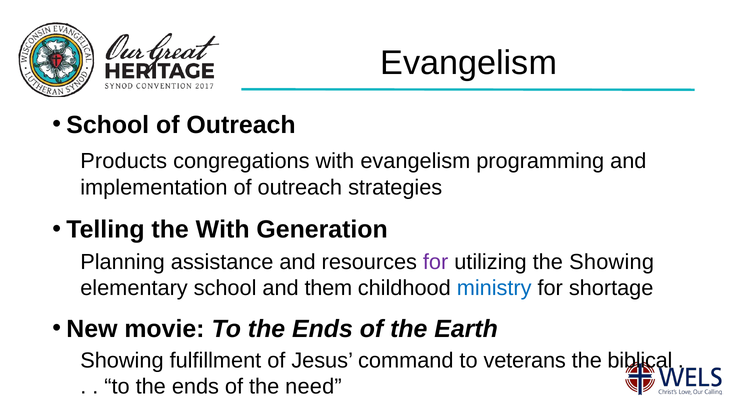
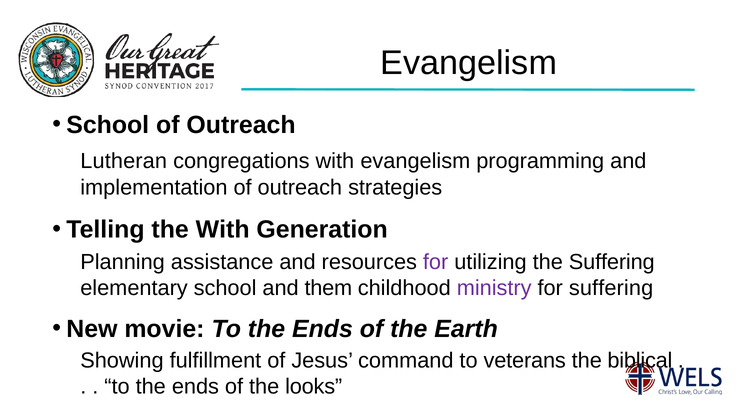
Products: Products -> Lutheran
the Showing: Showing -> Suffering
ministry colour: blue -> purple
for shortage: shortage -> suffering
need: need -> looks
